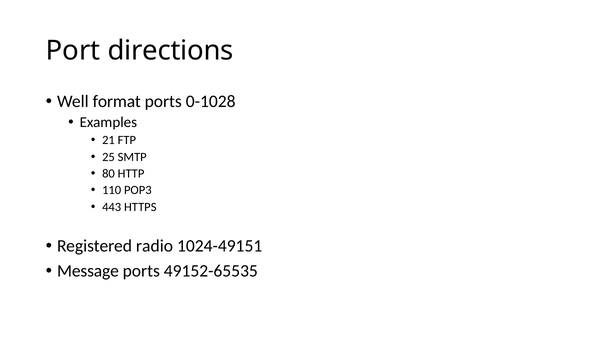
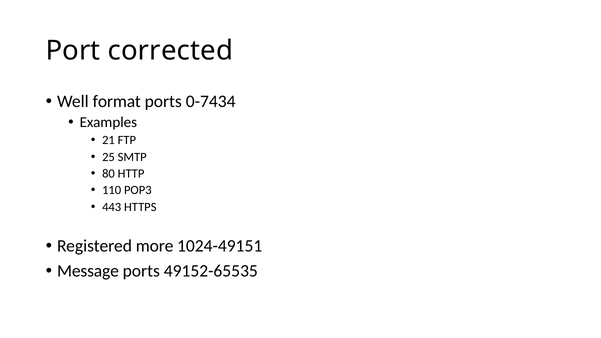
directions: directions -> corrected
0-1028: 0-1028 -> 0-7434
radio: radio -> more
